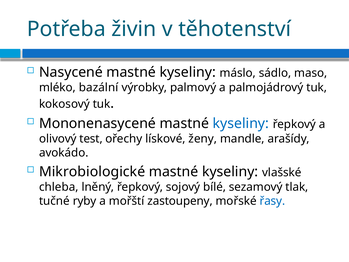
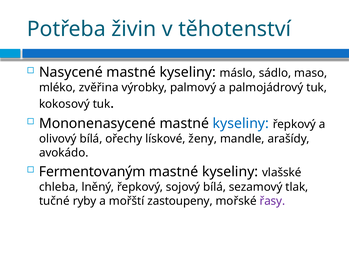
bazální: bazální -> zvěřina
olivový test: test -> bílá
Mikrobiologické: Mikrobiologické -> Fermentovaným
sojový bílé: bílé -> bílá
řasy colour: blue -> purple
